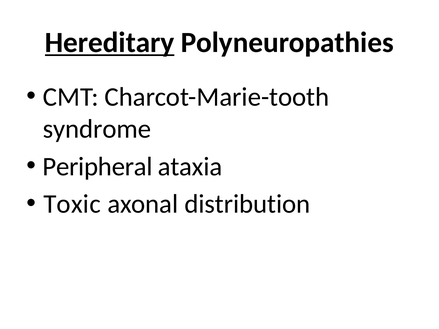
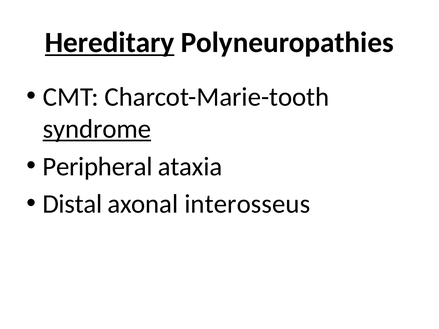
syndrome underline: none -> present
Toxic: Toxic -> Distal
distribution: distribution -> interosseus
